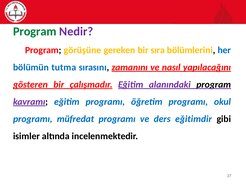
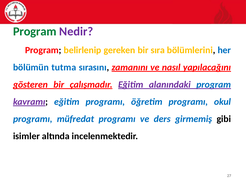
görüşüne: görüşüne -> belirlenip
program at (214, 85) colour: black -> blue
eğitimdir: eğitimdir -> girmemiş
